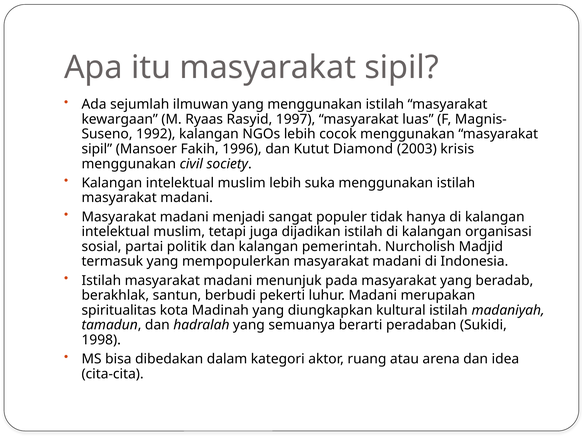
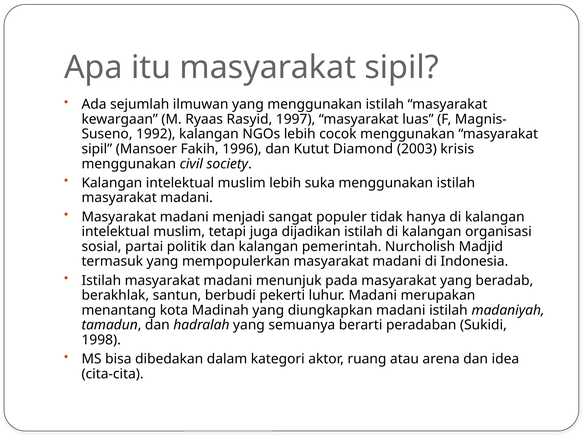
spiritualitas: spiritualitas -> menantang
diungkapkan kultural: kultural -> madani
